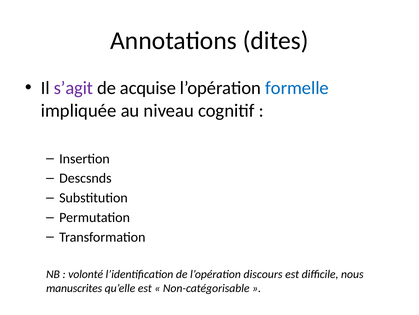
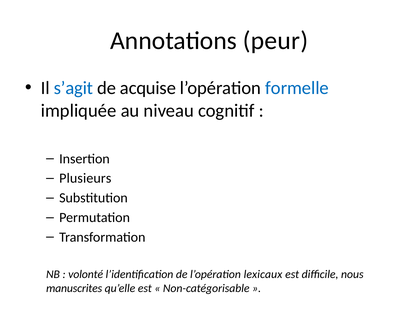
dites: dites -> peur
s’agit colour: purple -> blue
Descsnds: Descsnds -> Plusieurs
discours: discours -> lexicaux
